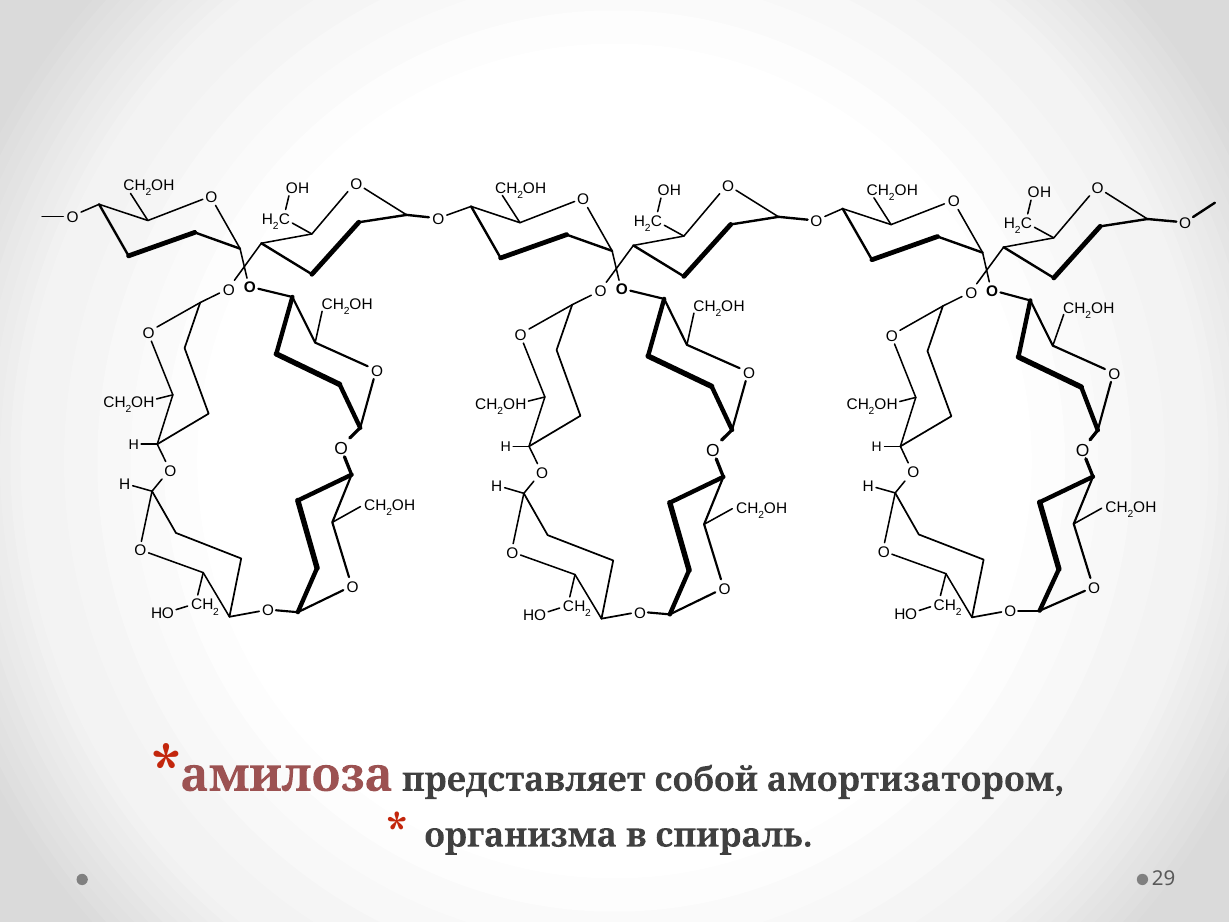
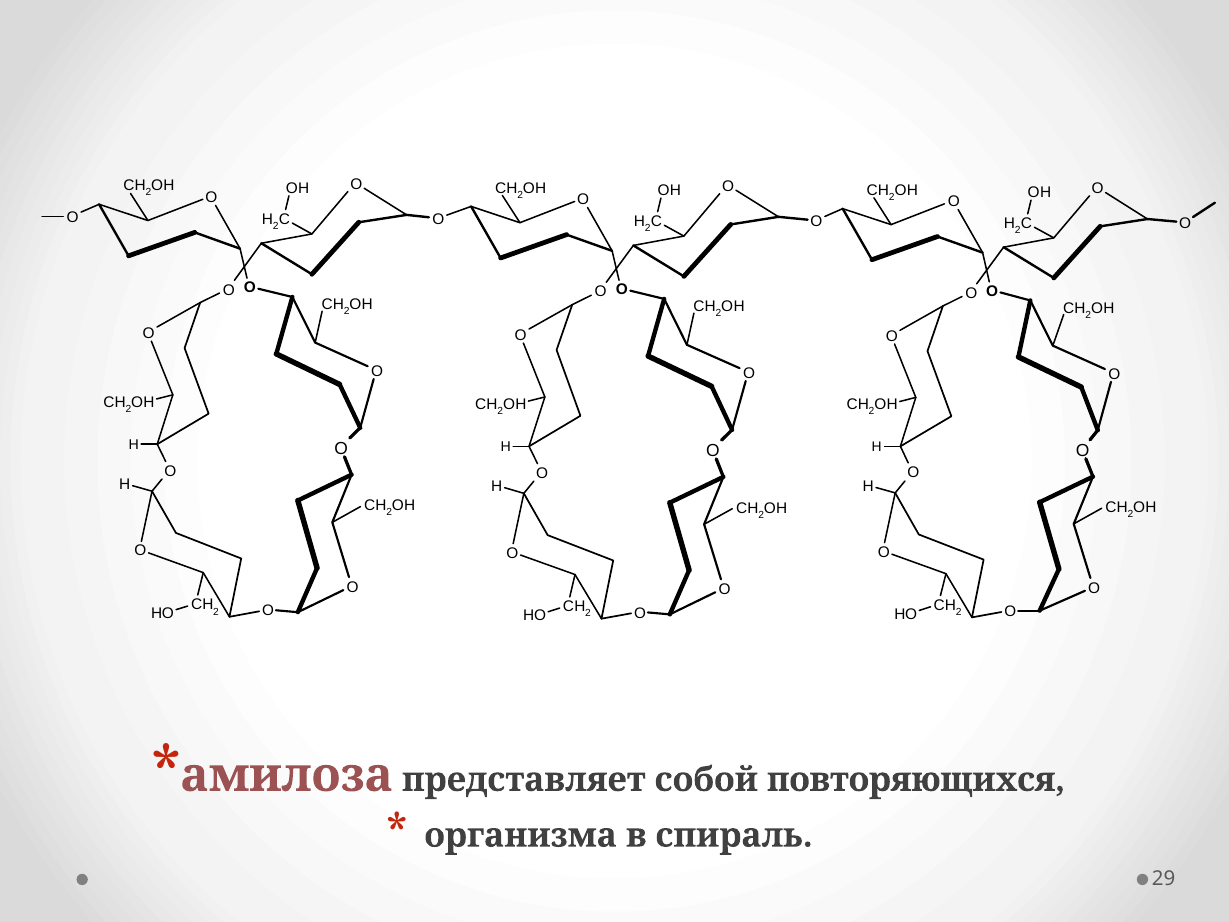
амортизатором: амортизатором -> повторяющихся
